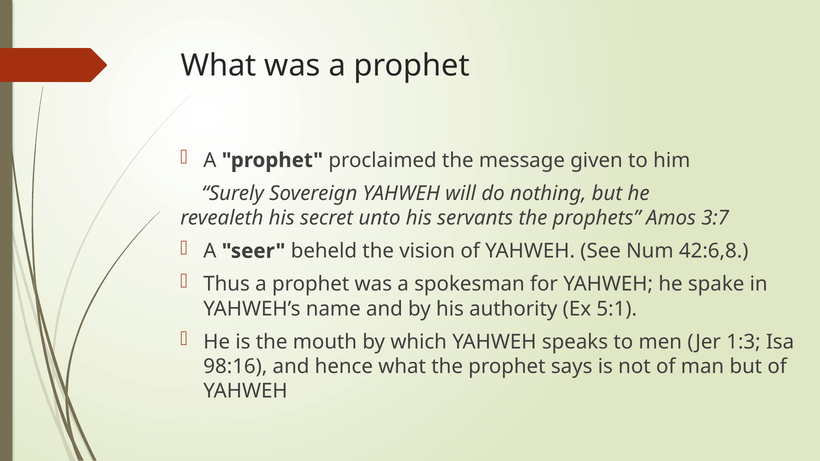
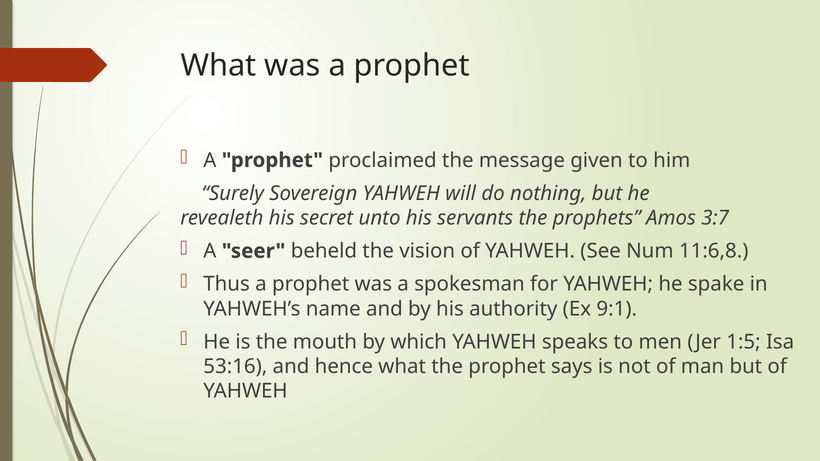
42:6,8: 42:6,8 -> 11:6,8
5:1: 5:1 -> 9:1
1:3: 1:3 -> 1:5
98:16: 98:16 -> 53:16
